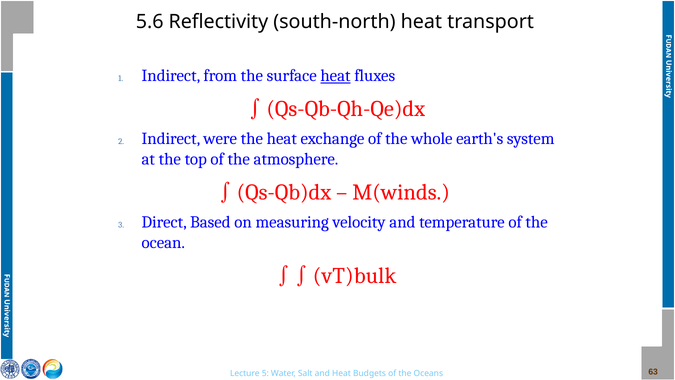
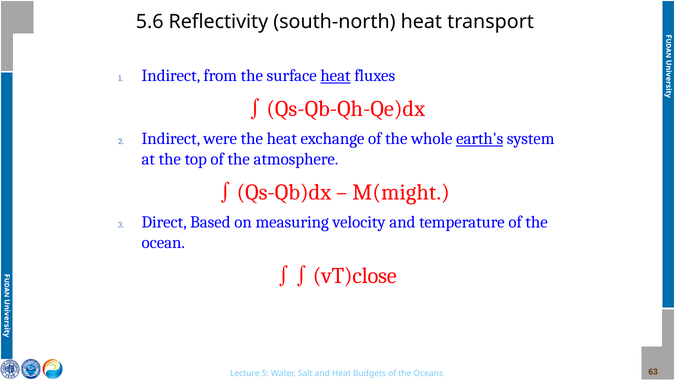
earth's underline: none -> present
M(winds: M(winds -> M(might
vT)bulk: vT)bulk -> vT)close
